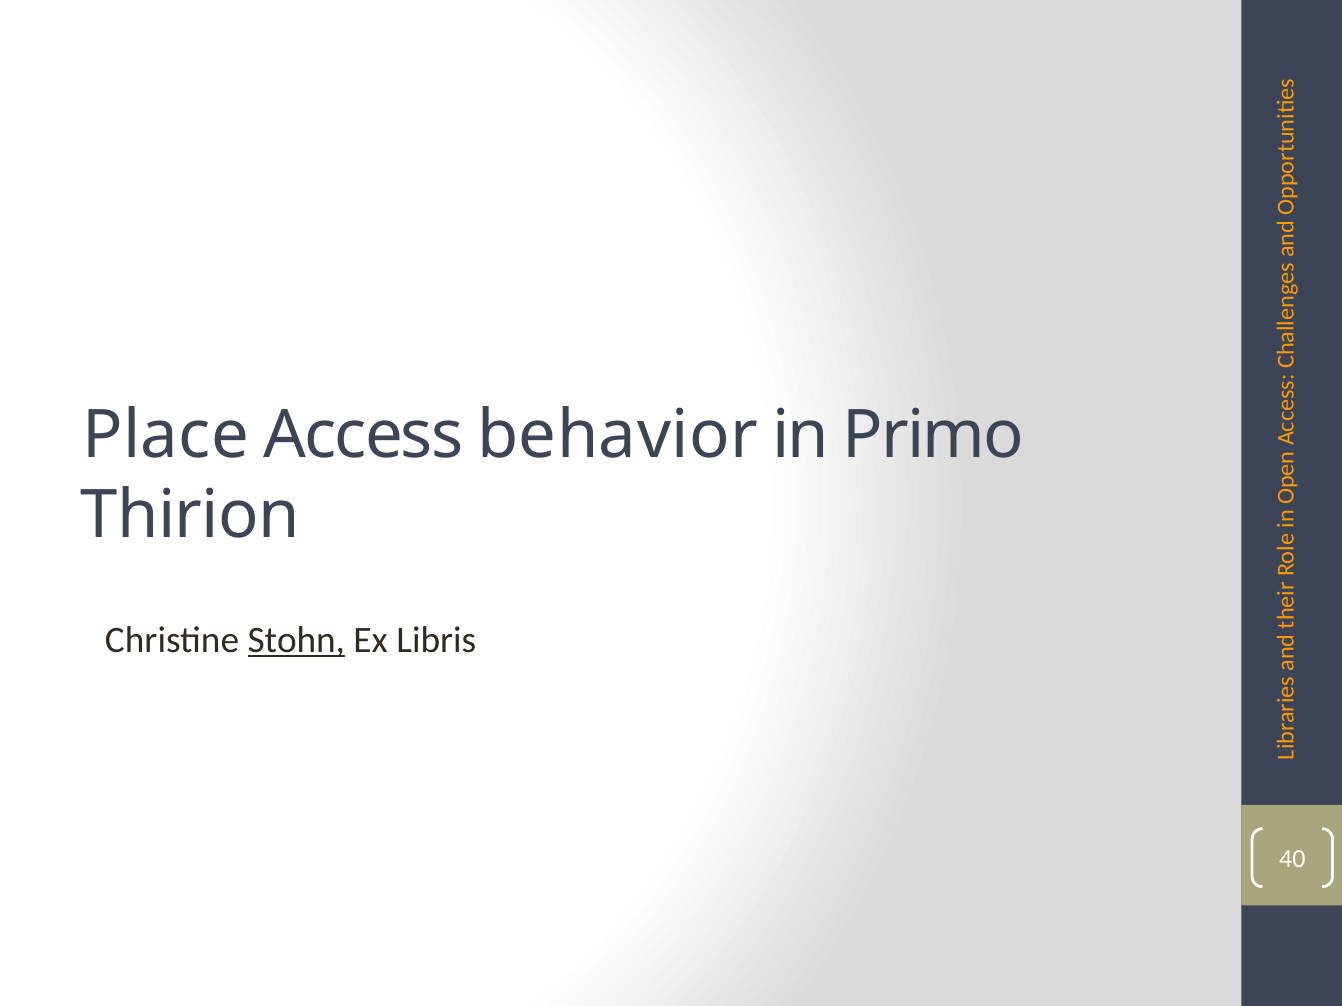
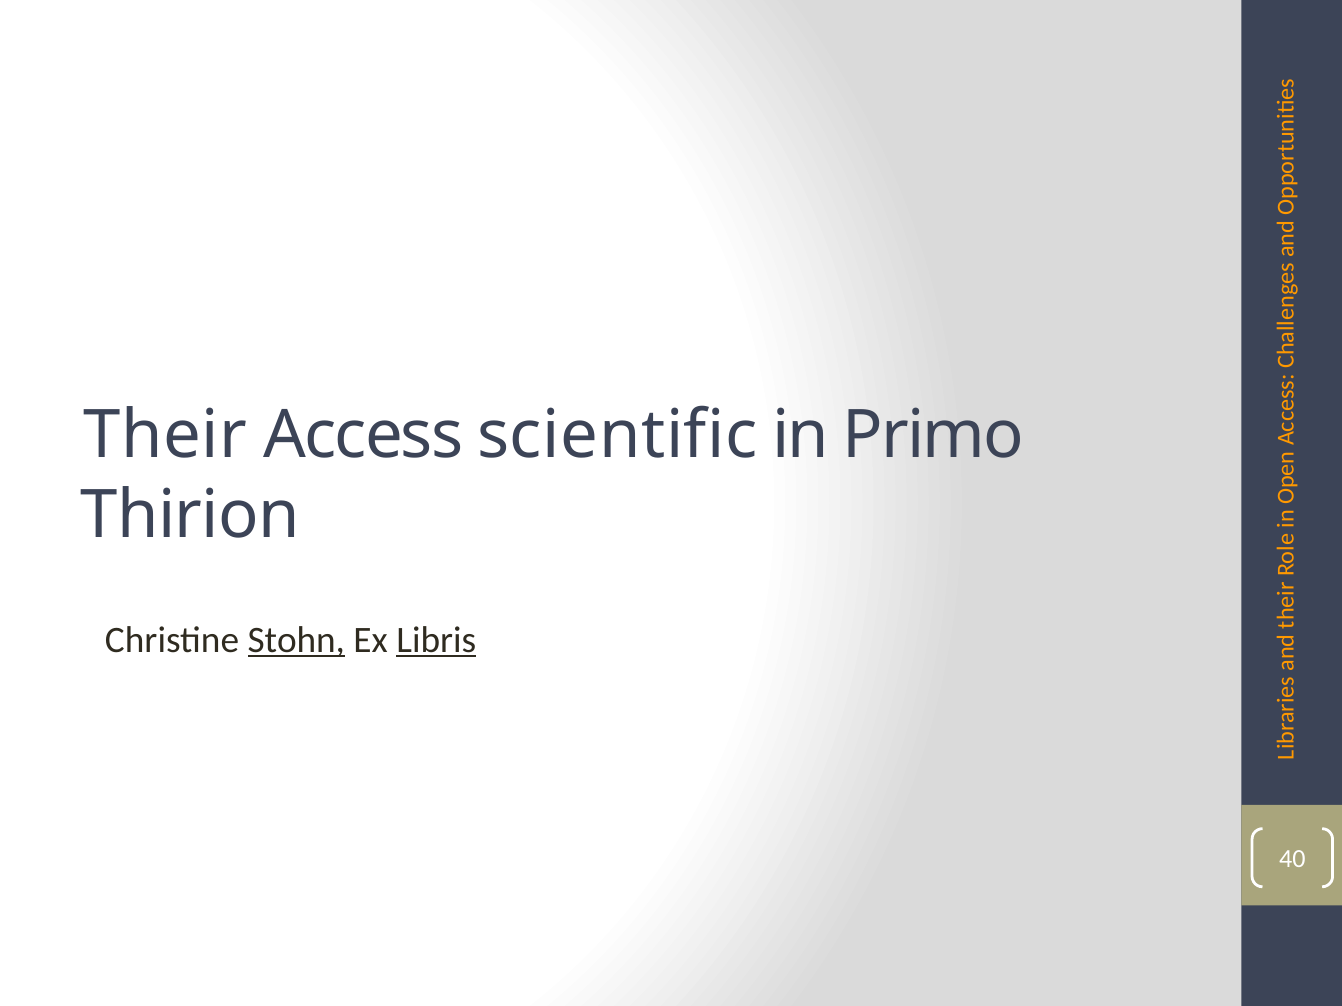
Place: Place -> Their
behavior: behavior -> scientific
Libris underline: none -> present
